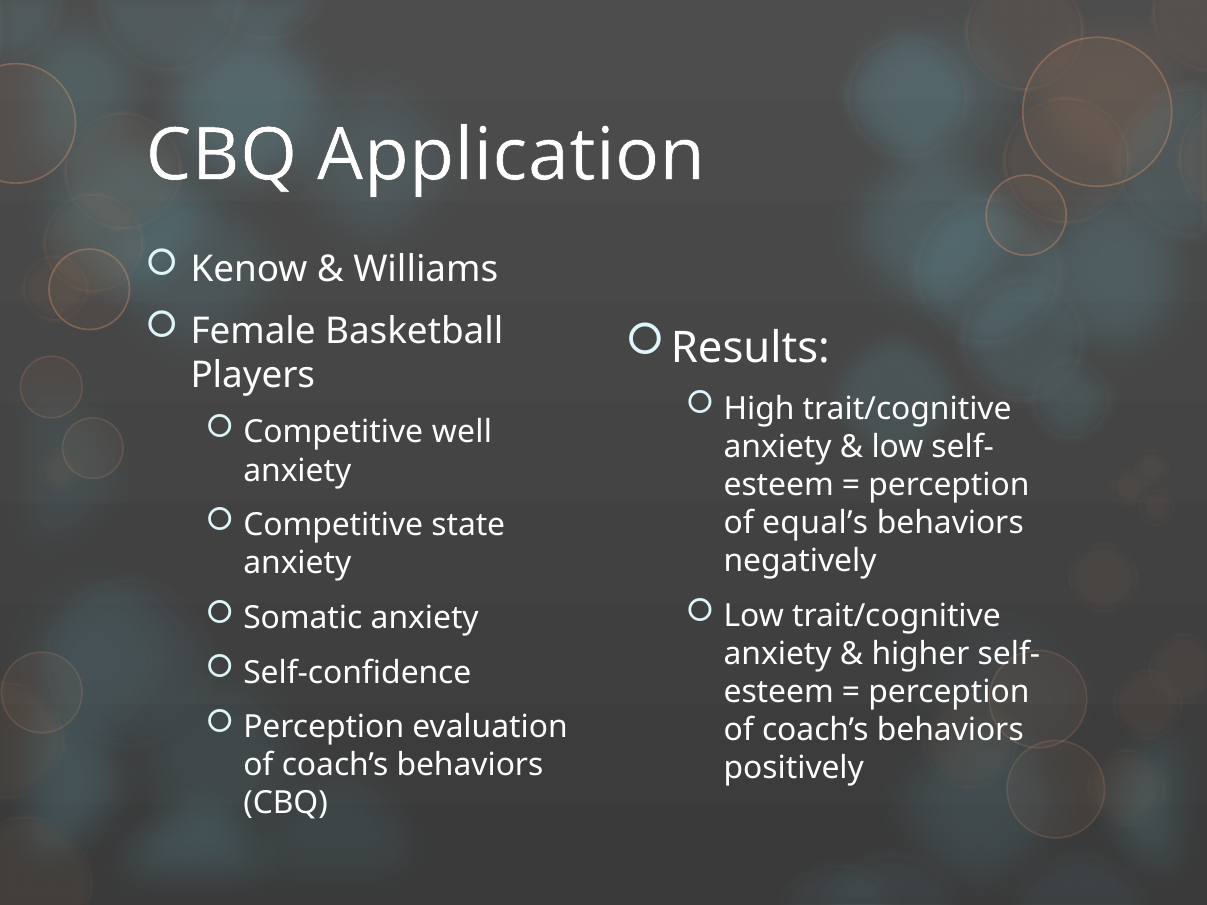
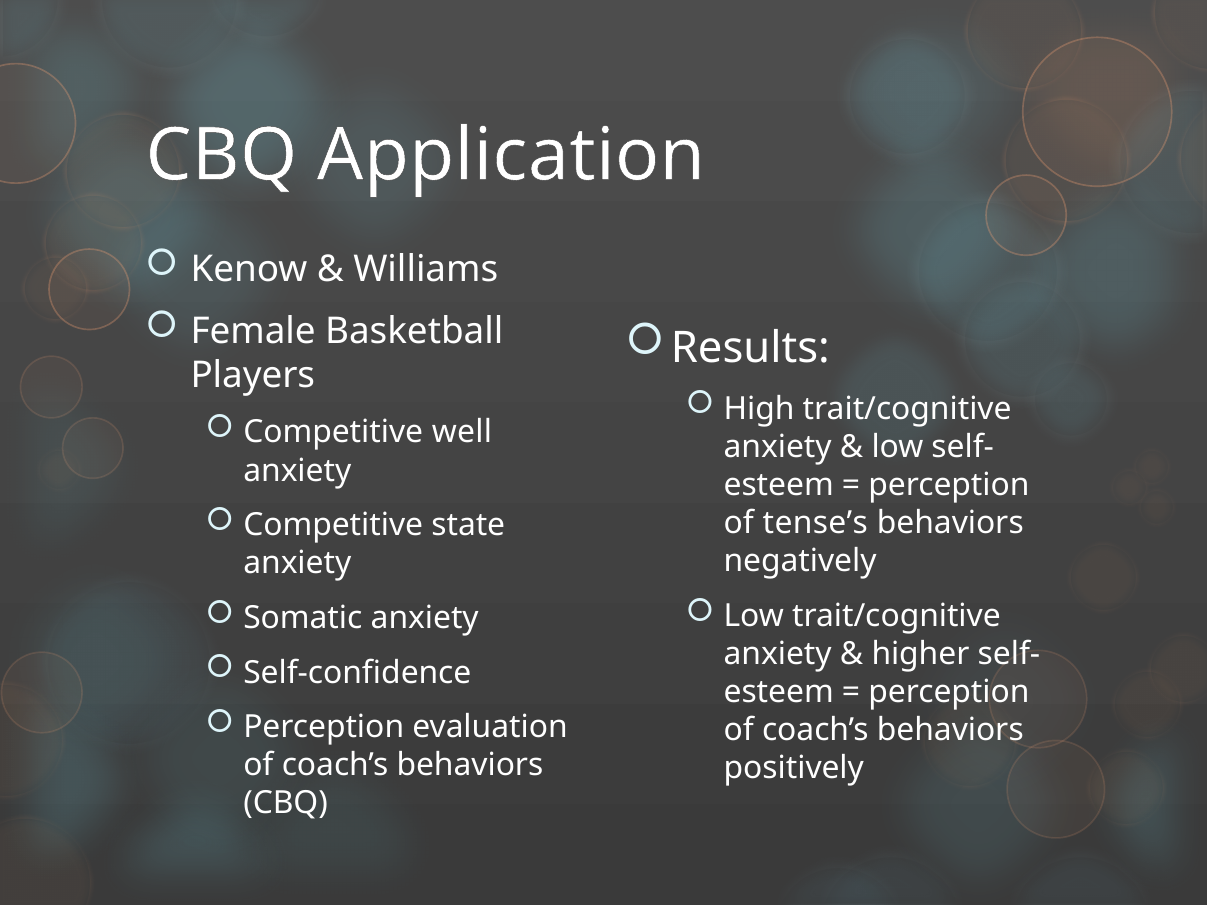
equal’s: equal’s -> tense’s
